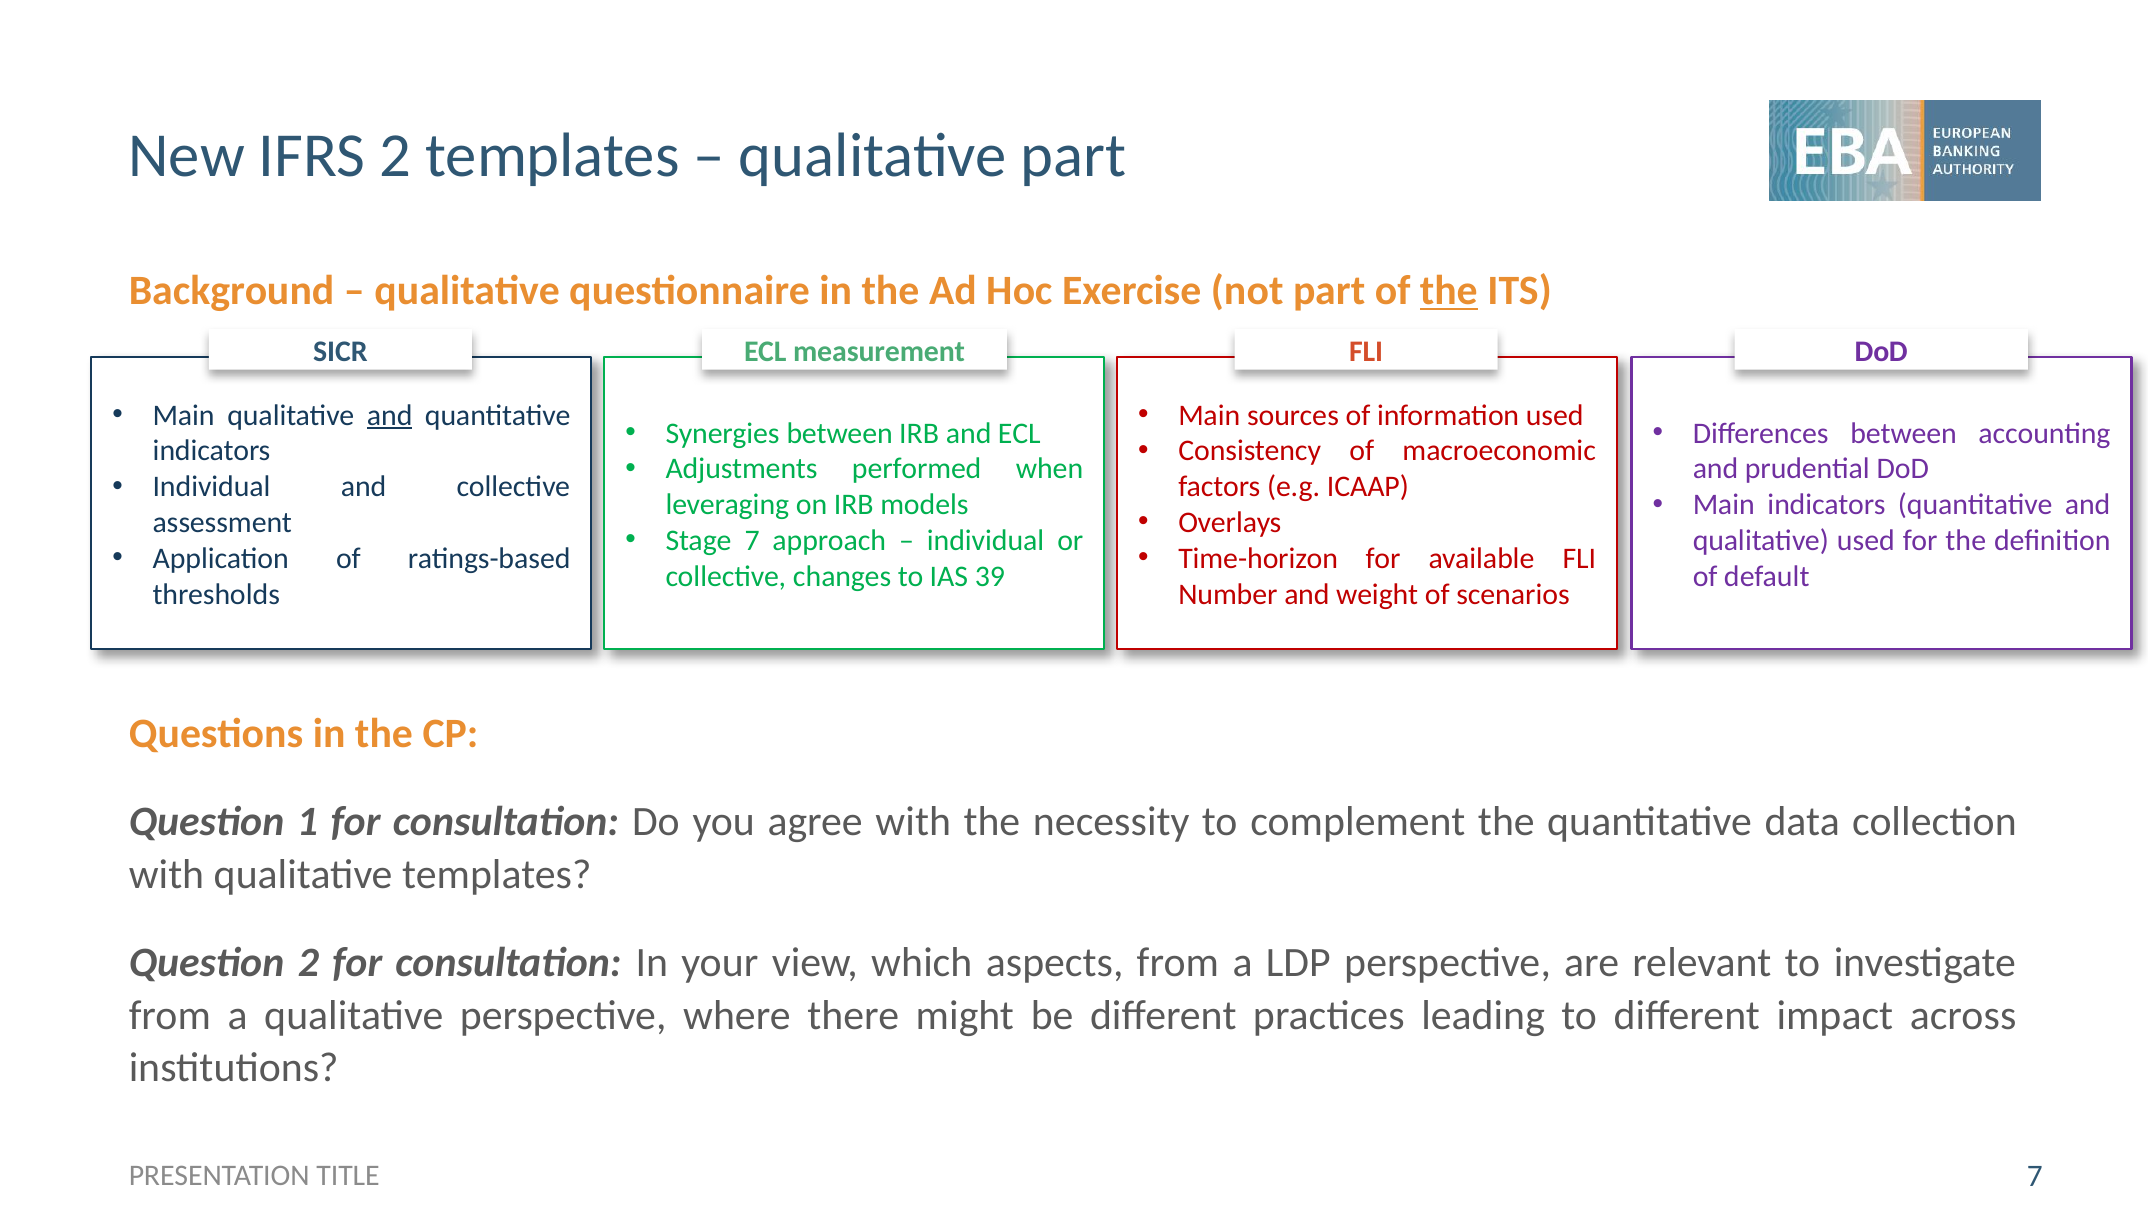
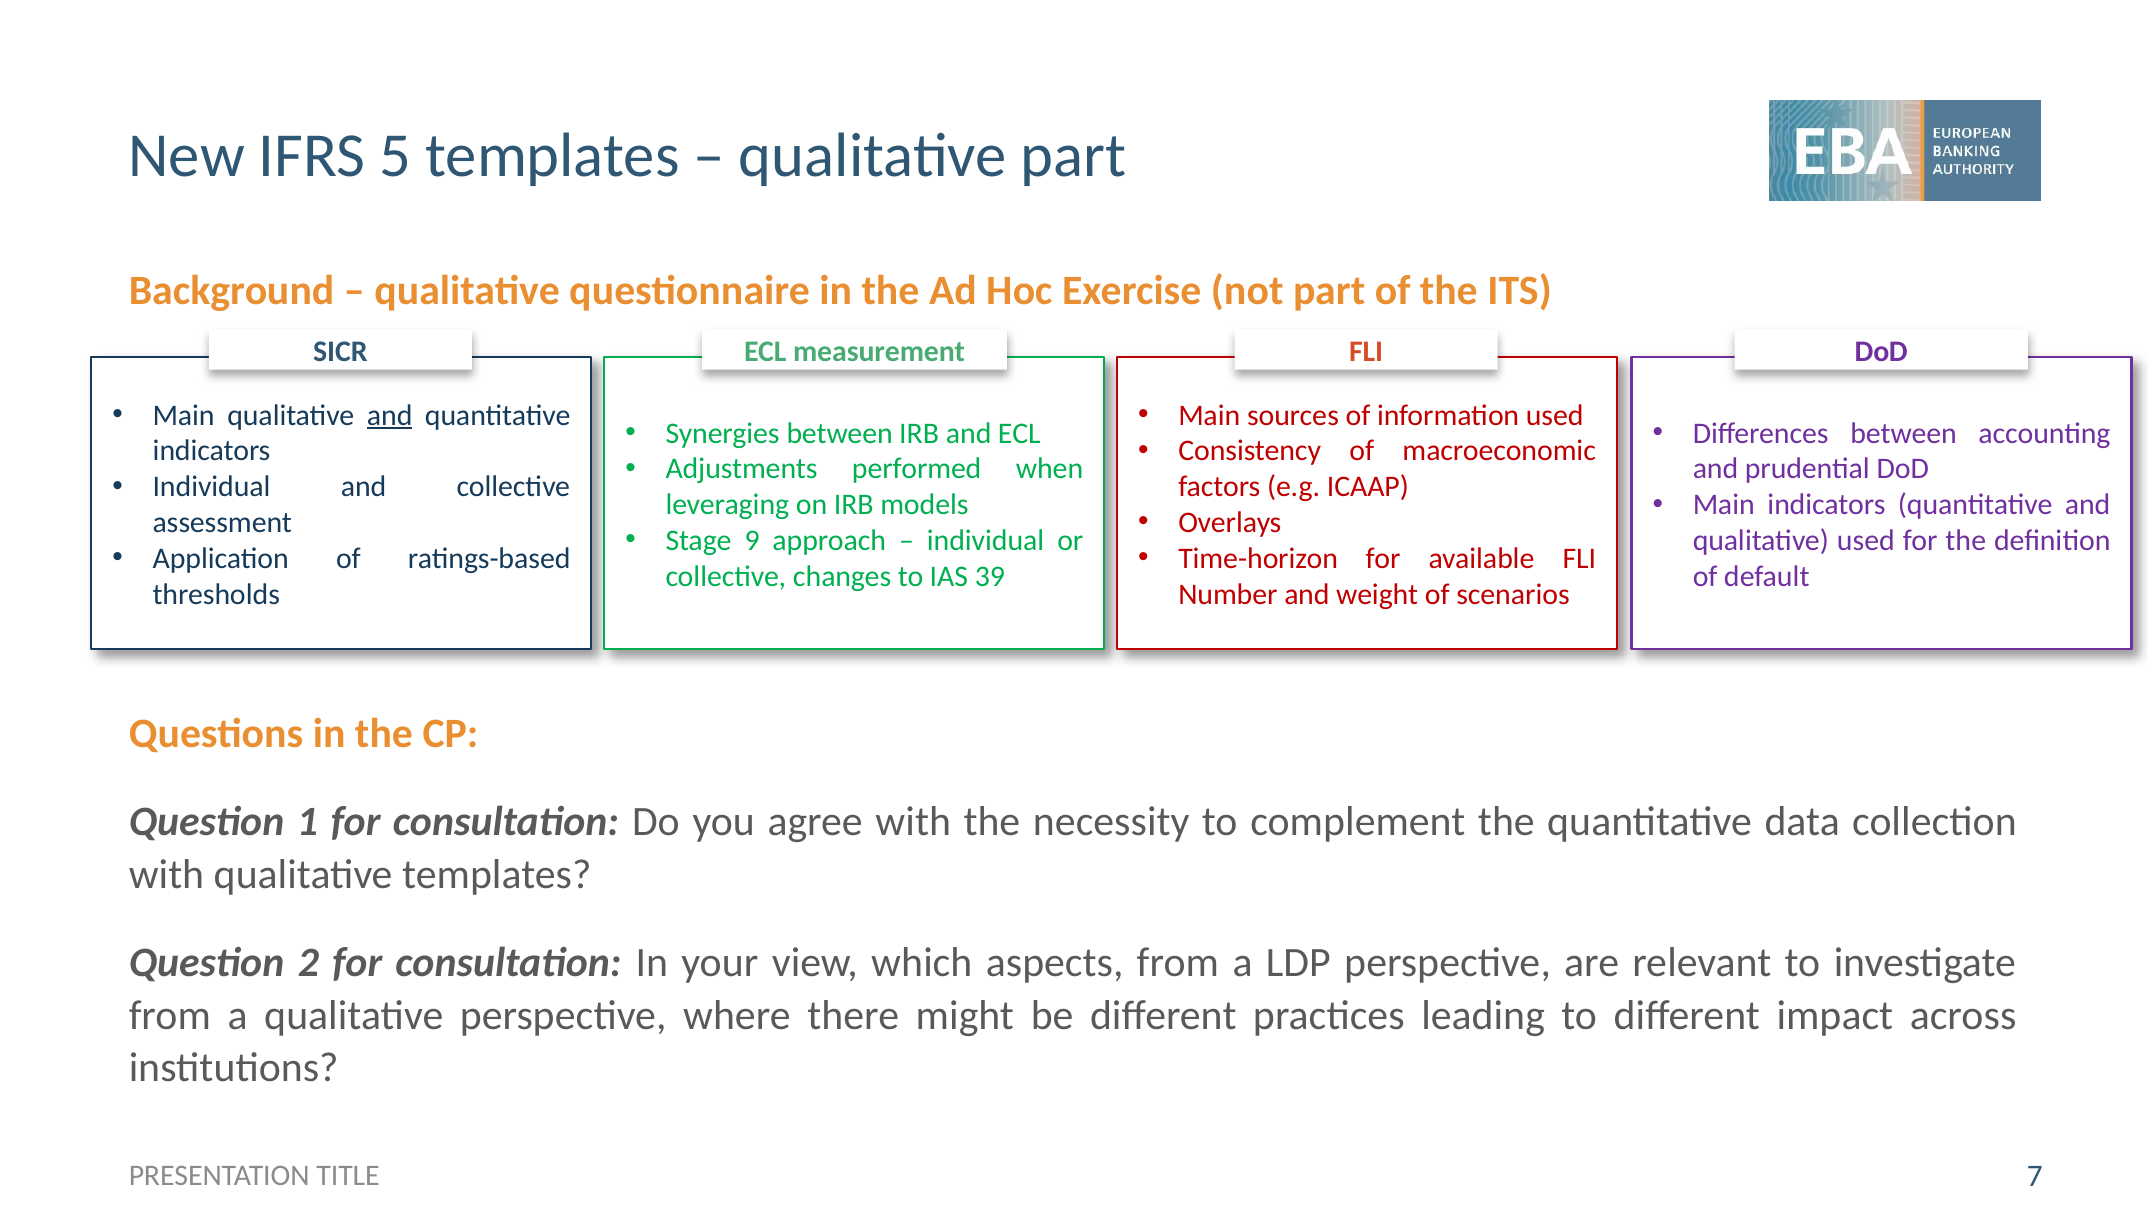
IFRS 2: 2 -> 5
the at (1449, 291) underline: present -> none
Stage 7: 7 -> 9
